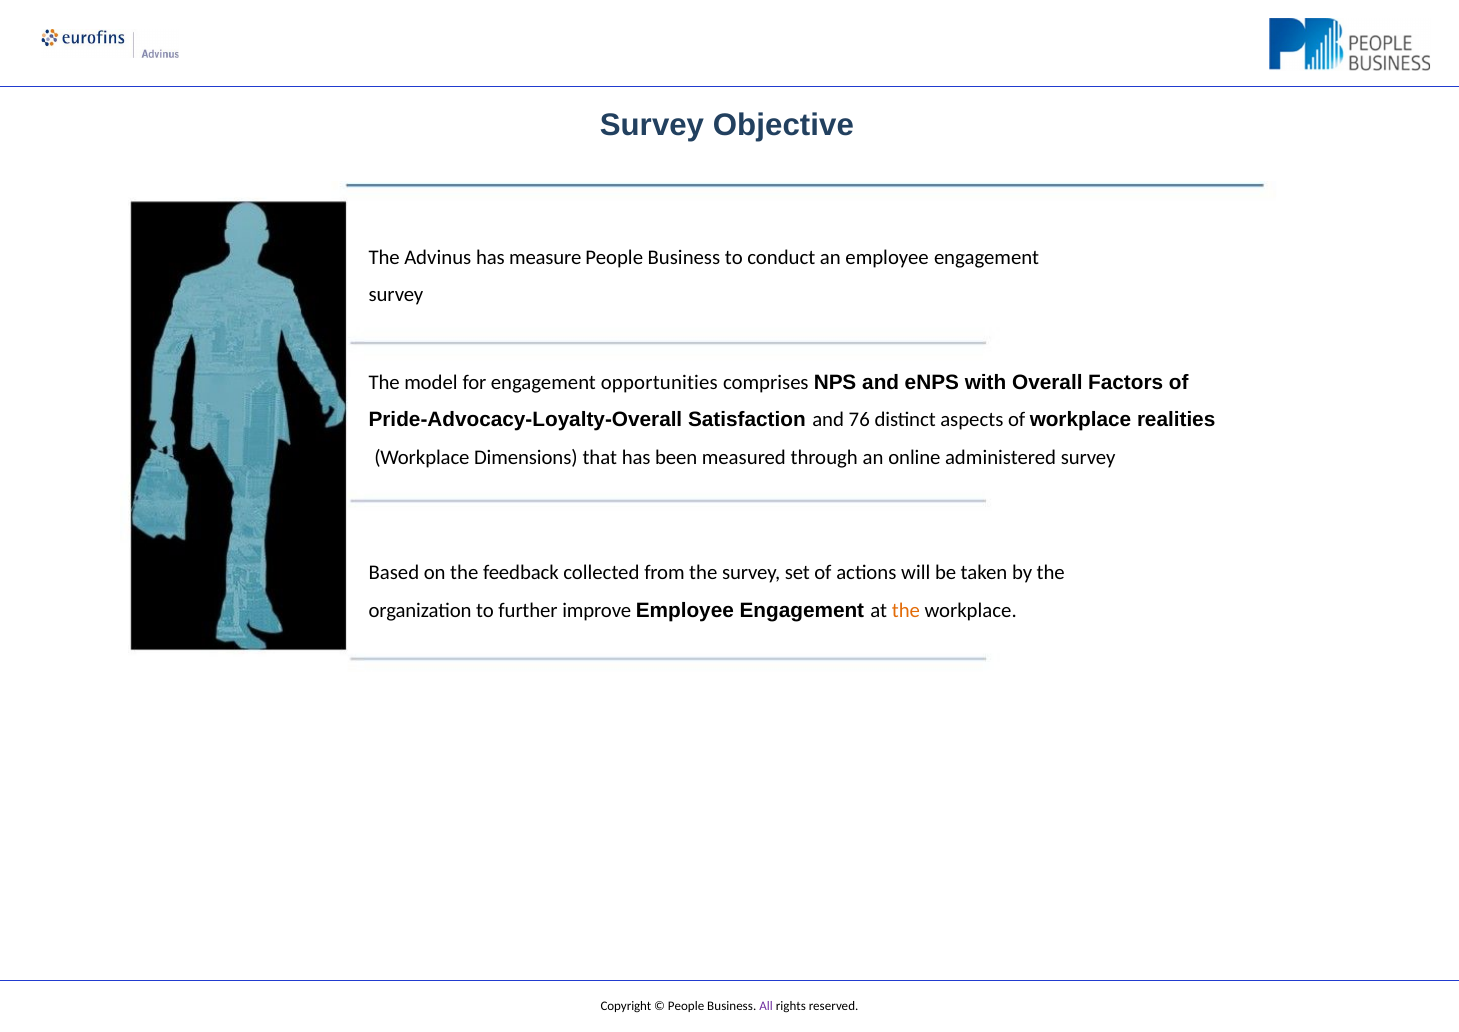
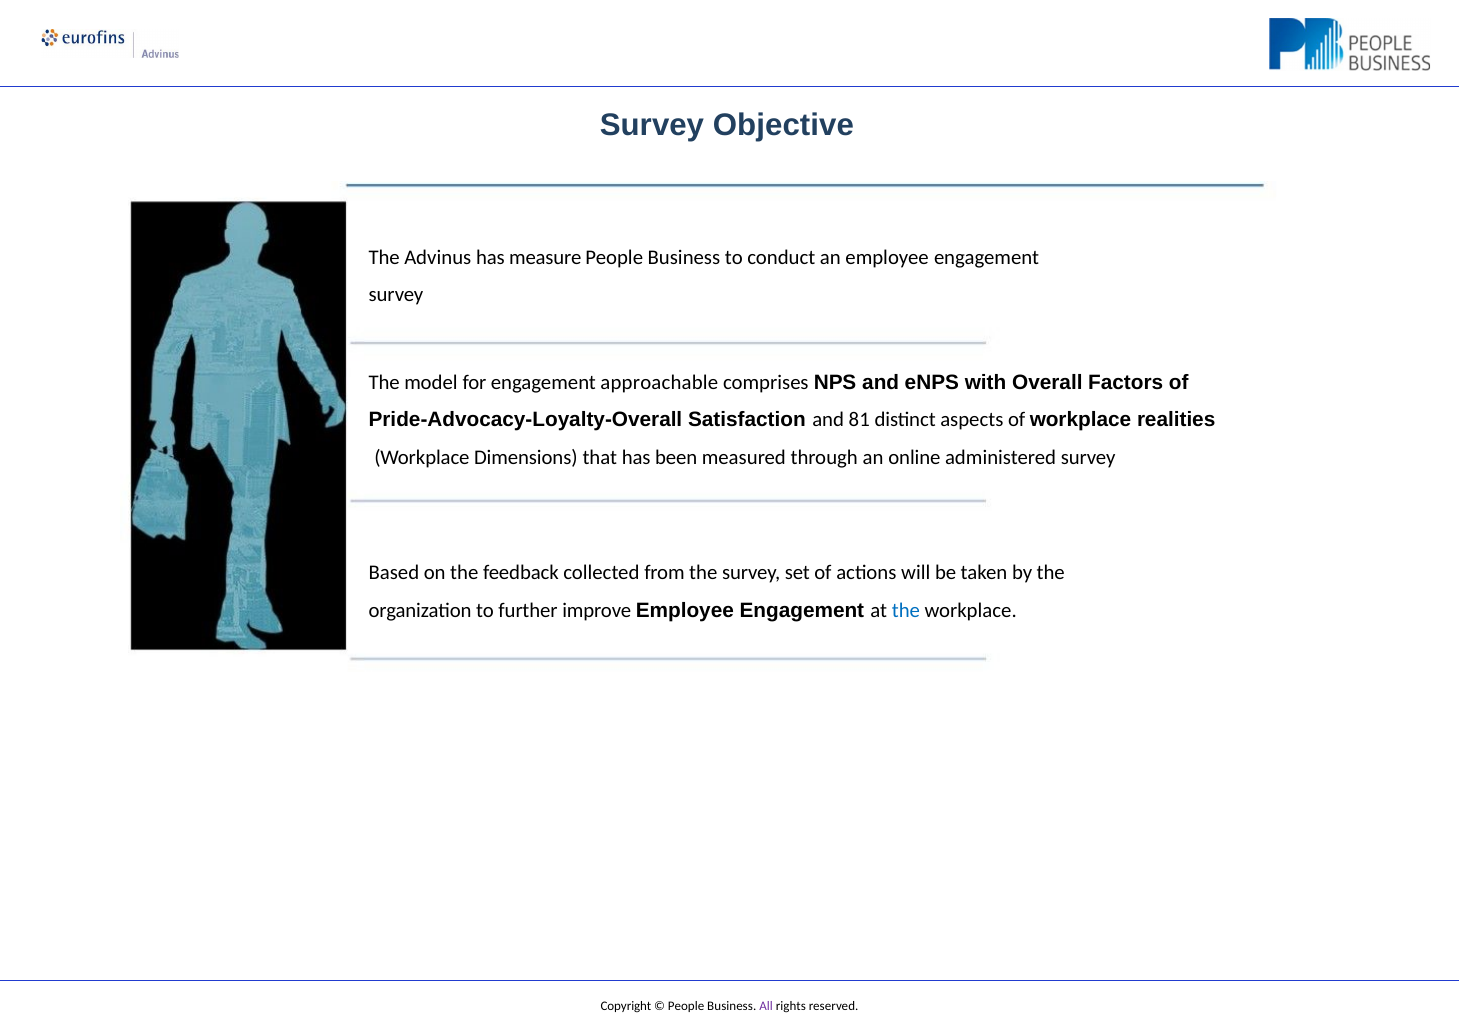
opportunities: opportunities -> approachable
76: 76 -> 81
the at (906, 610) colour: orange -> blue
